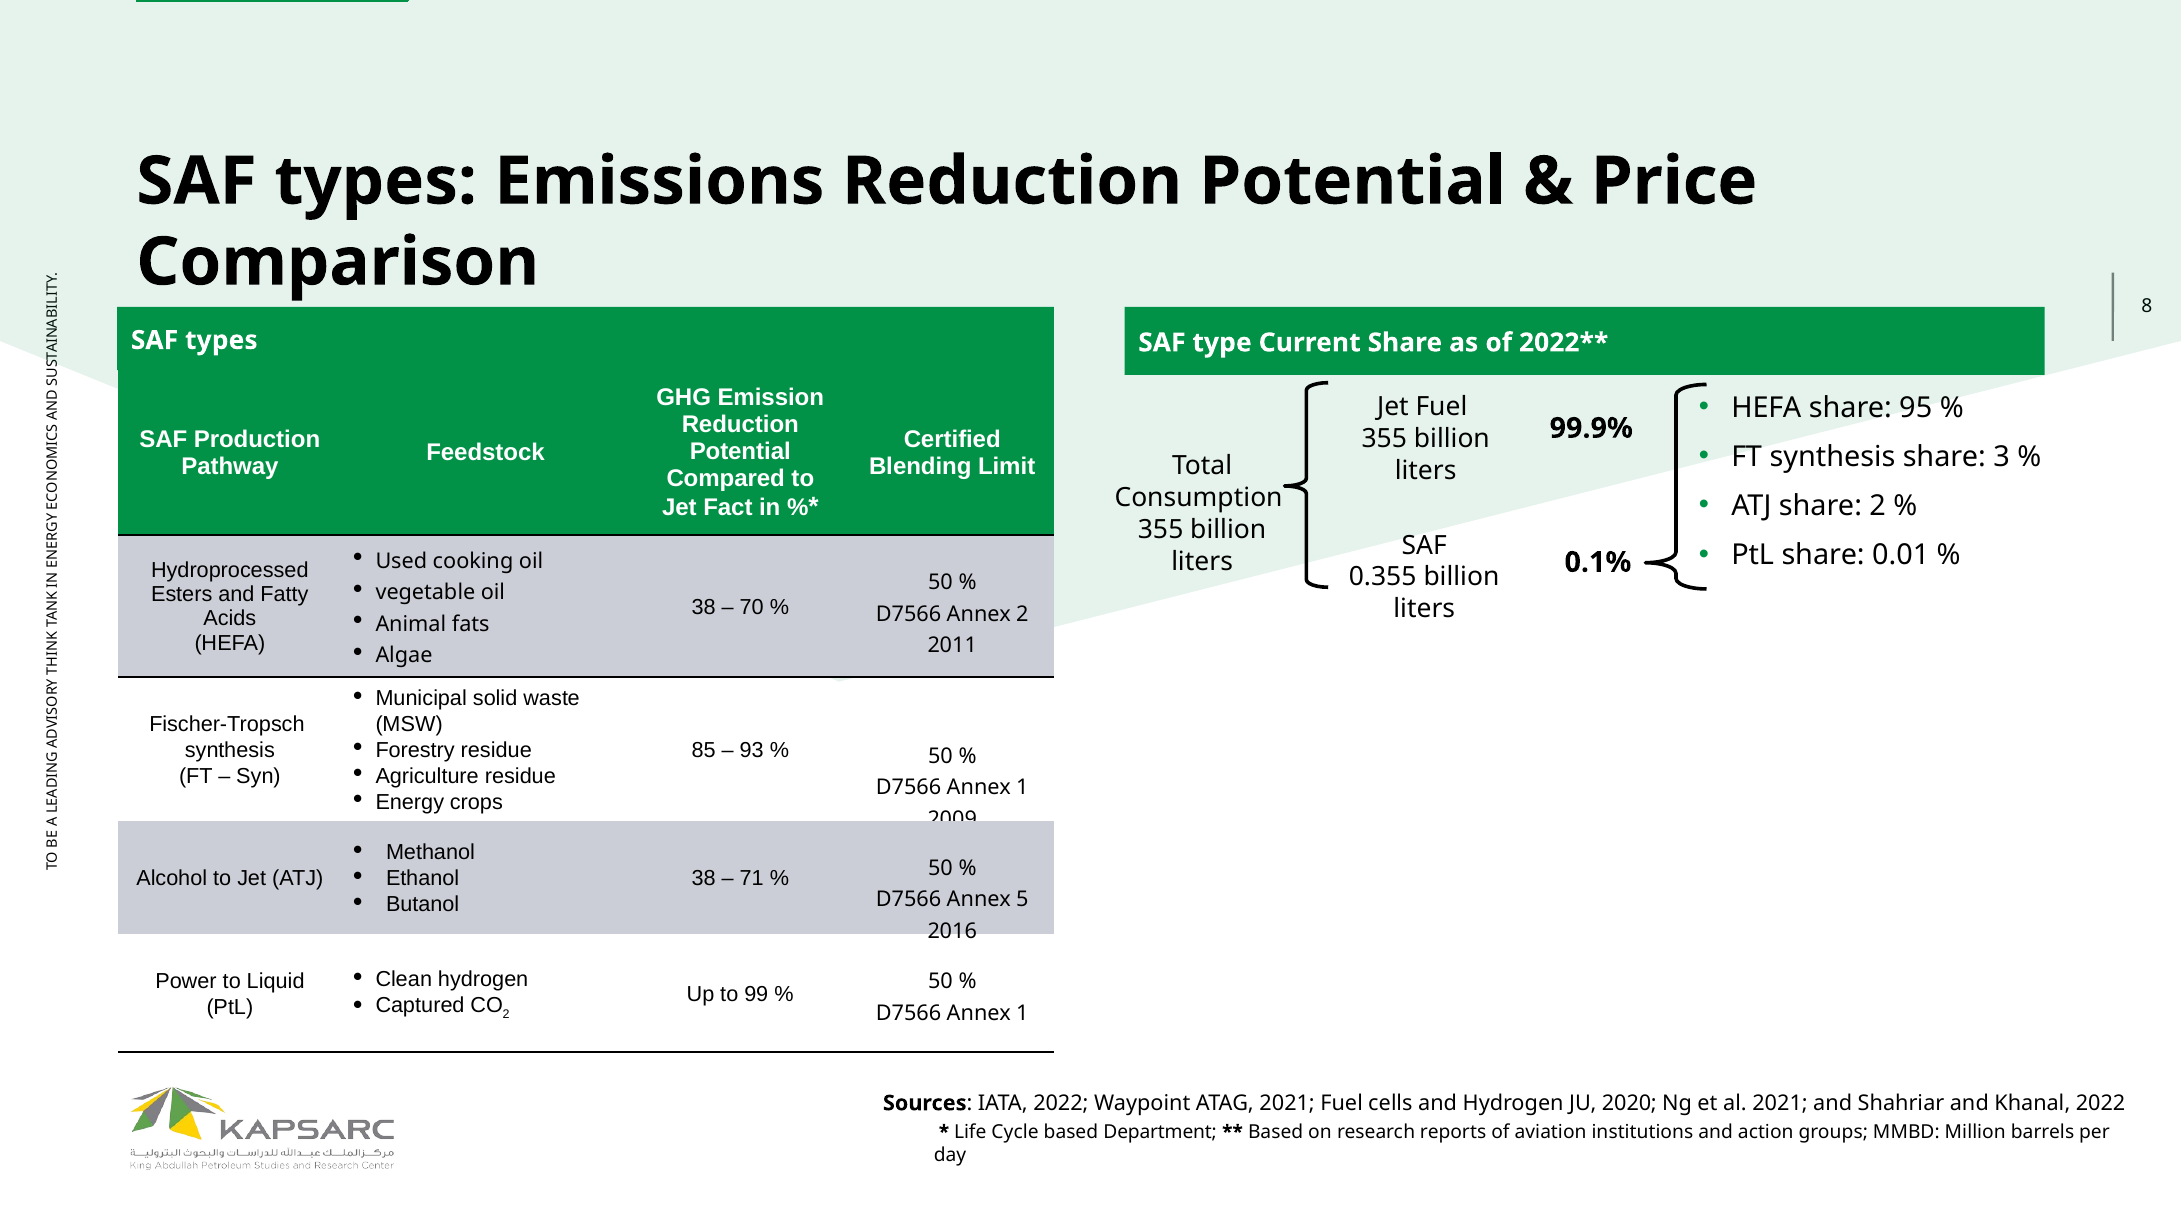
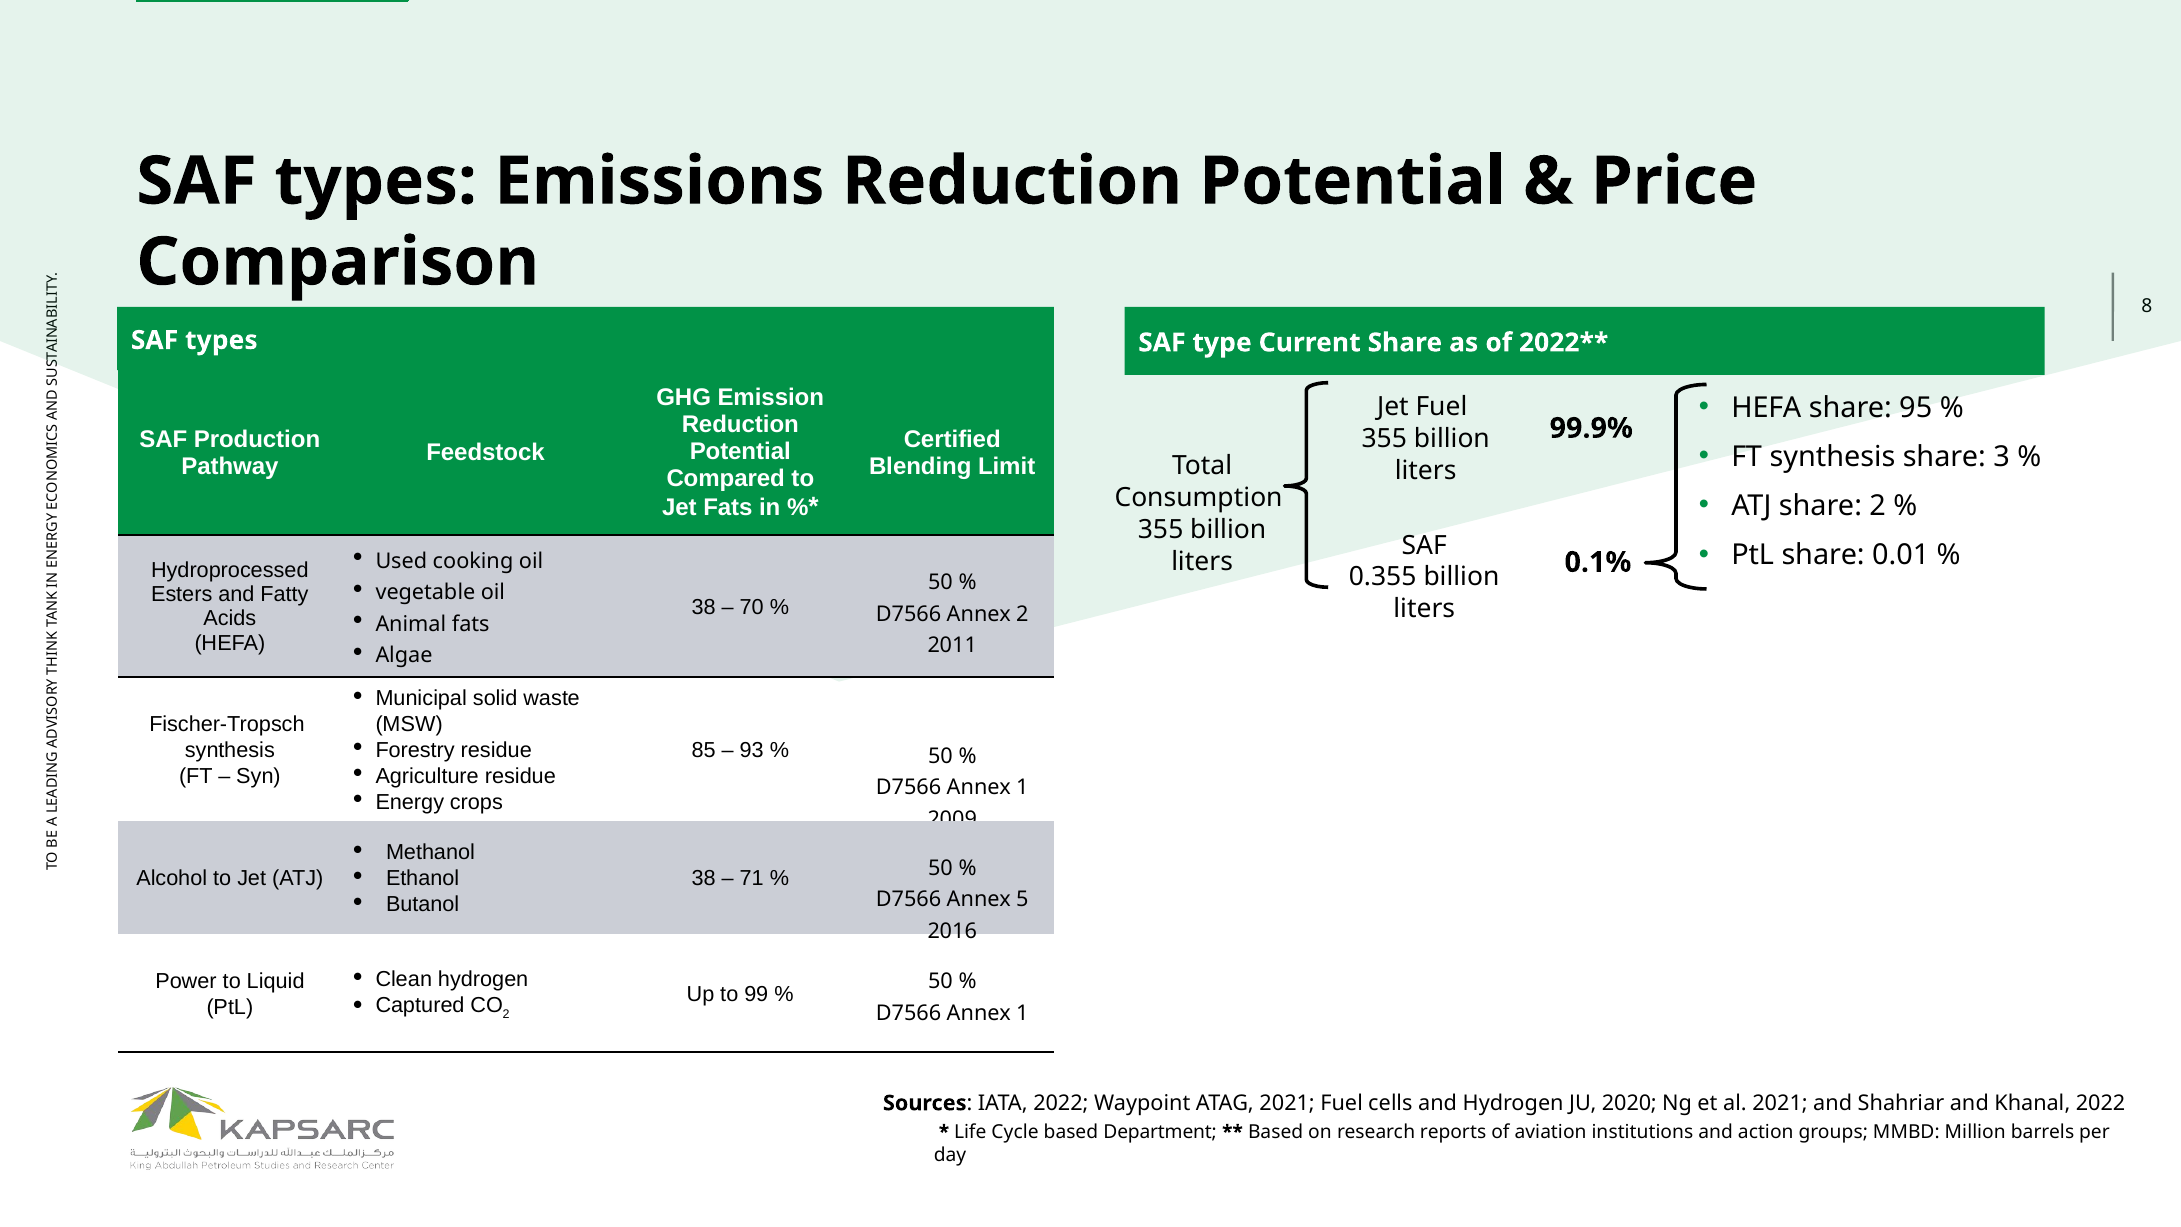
Jet Fact: Fact -> Fats
